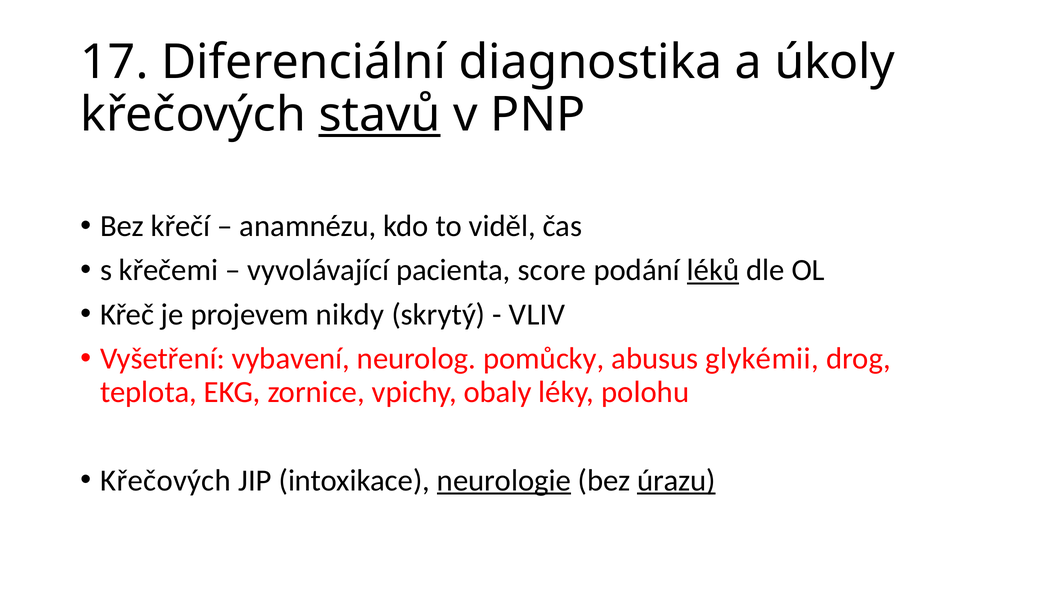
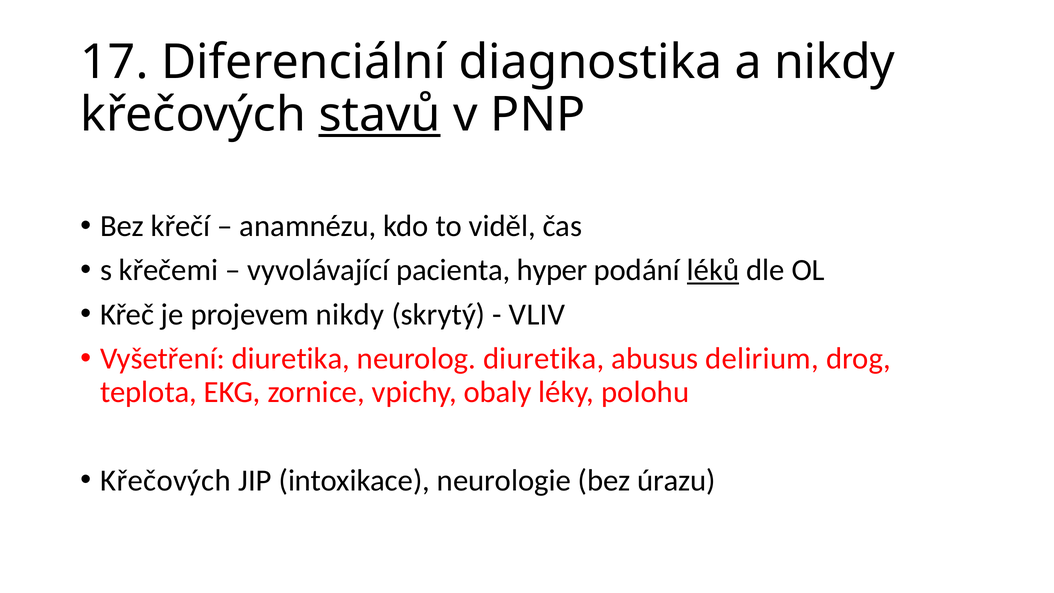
a úkoly: úkoly -> nikdy
score: score -> hyper
Vyšetření vybavení: vybavení -> diuretika
neurolog pomůcky: pomůcky -> diuretika
glykémii: glykémii -> delirium
neurologie underline: present -> none
úrazu underline: present -> none
